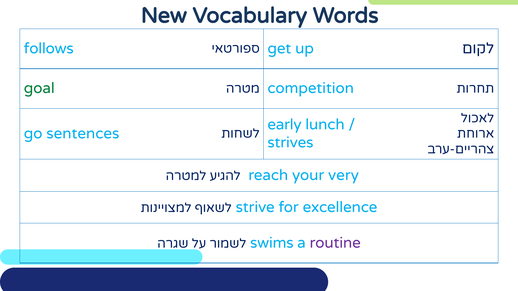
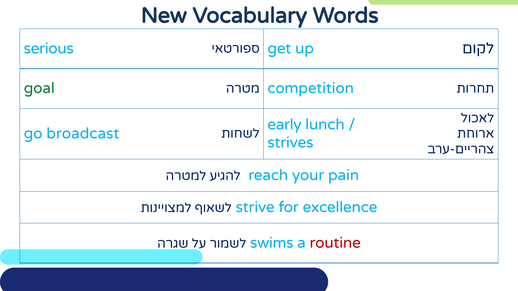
follows: follows -> serious
sentences: sentences -> broadcast
very: very -> pain
routine colour: purple -> red
